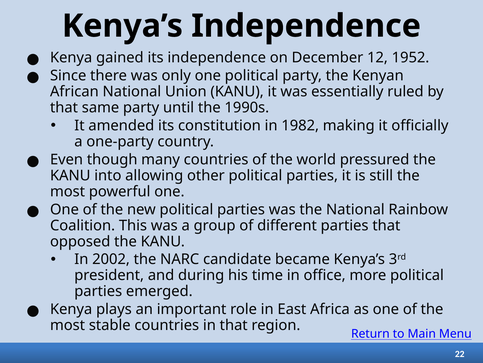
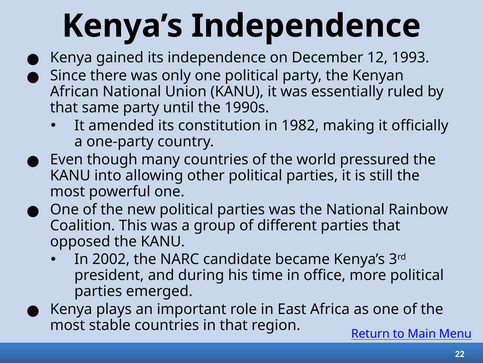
1952: 1952 -> 1993
